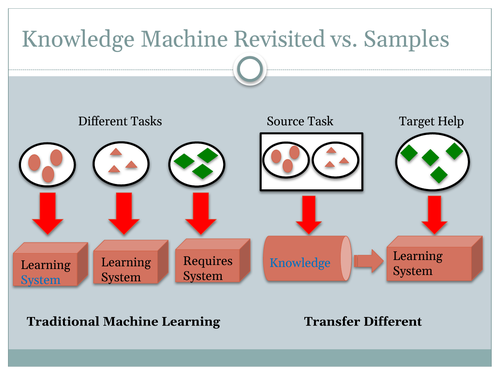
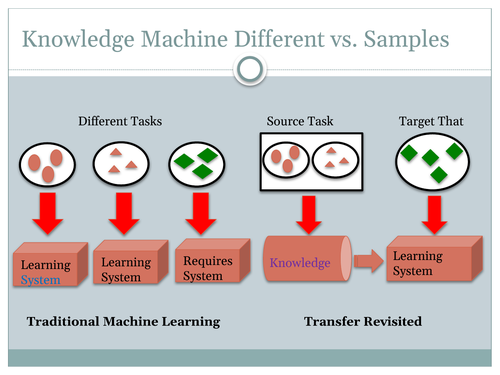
Machine Revisited: Revisited -> Different
Help: Help -> That
Knowledge at (300, 263) colour: blue -> purple
Transfer Different: Different -> Revisited
